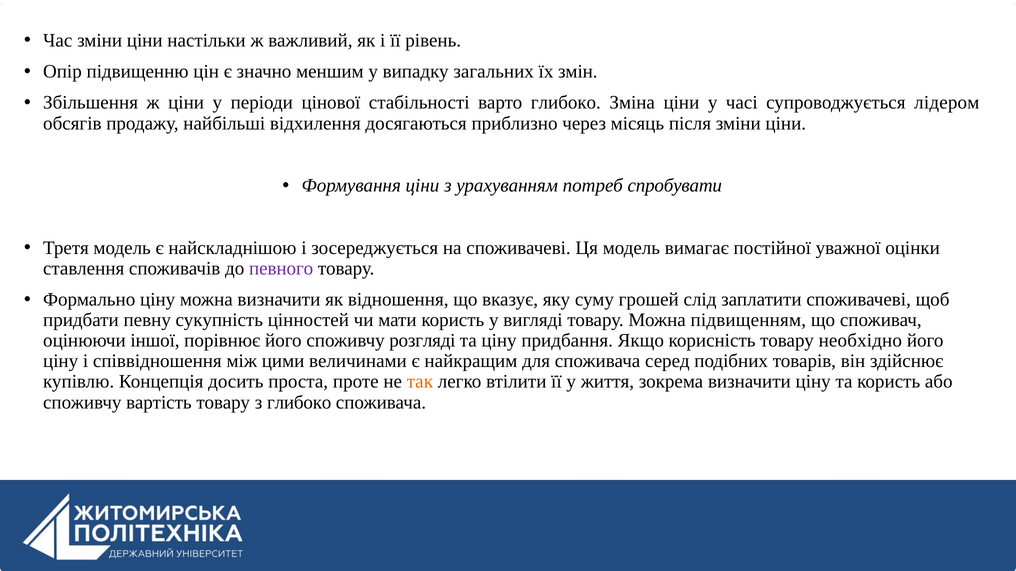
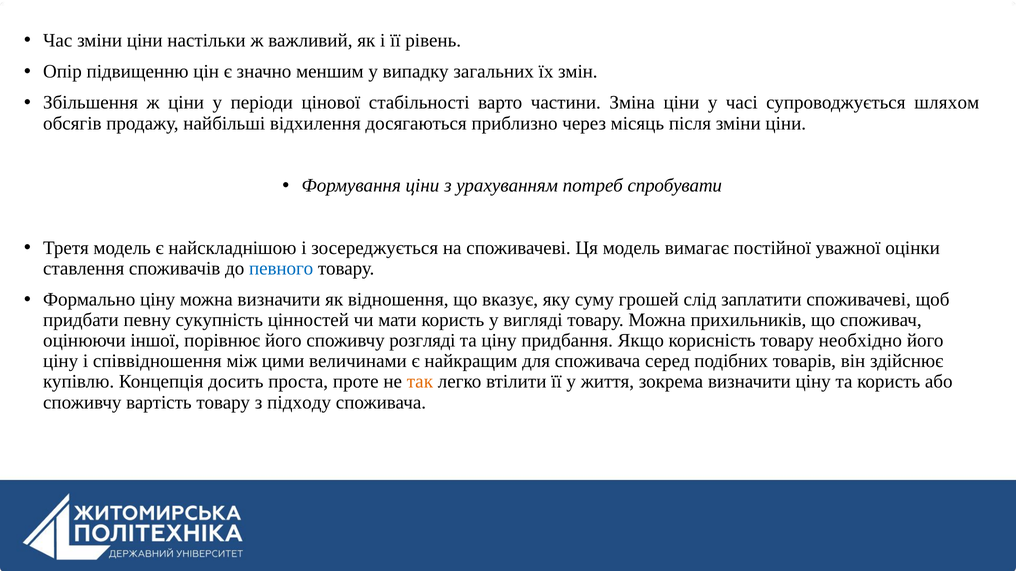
варто глибоко: глибоко -> частини
лідером: лідером -> шляхом
певного colour: purple -> blue
підвищенням: підвищенням -> прихильників
з глибоко: глибоко -> підходу
